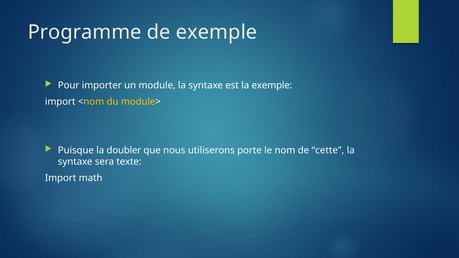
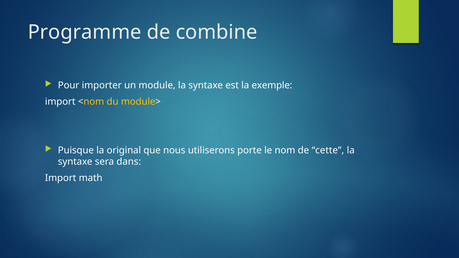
de exemple: exemple -> combine
doubler: doubler -> original
texte: texte -> dans
